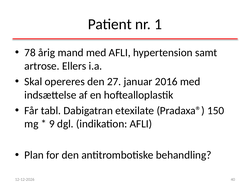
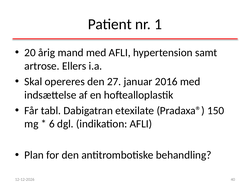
78: 78 -> 20
9: 9 -> 6
